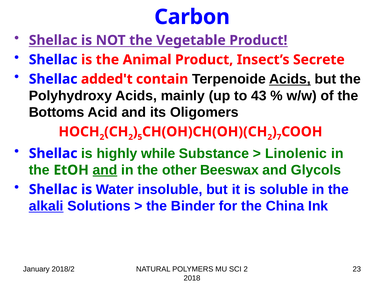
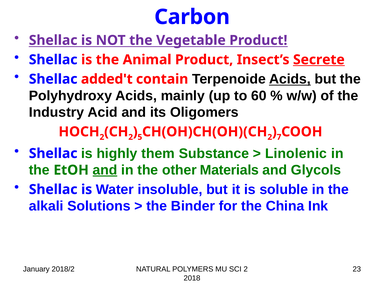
Secrete underline: none -> present
43: 43 -> 60
Bottoms: Bottoms -> Industry
while: while -> them
Beeswax: Beeswax -> Materials
alkali underline: present -> none
